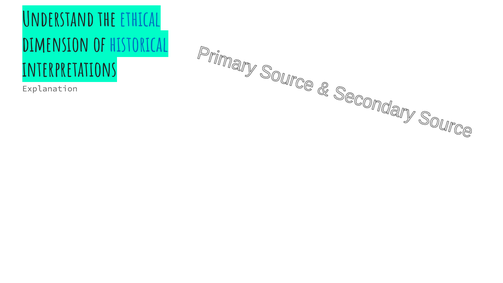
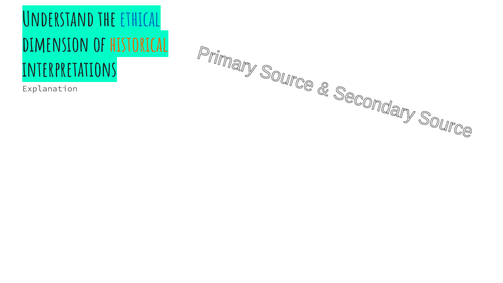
historical colour: blue -> orange
